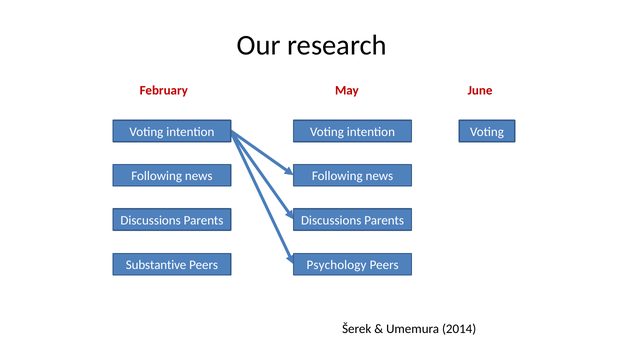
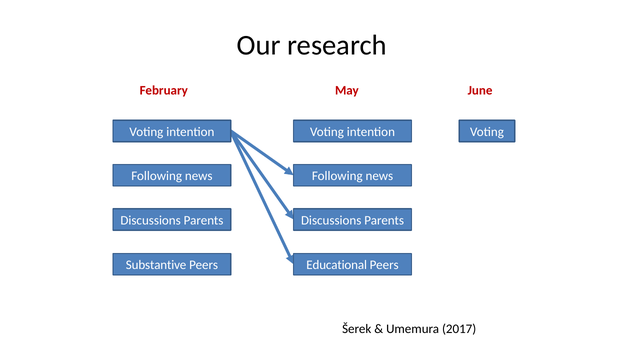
Psychology: Psychology -> Educational
2014: 2014 -> 2017
